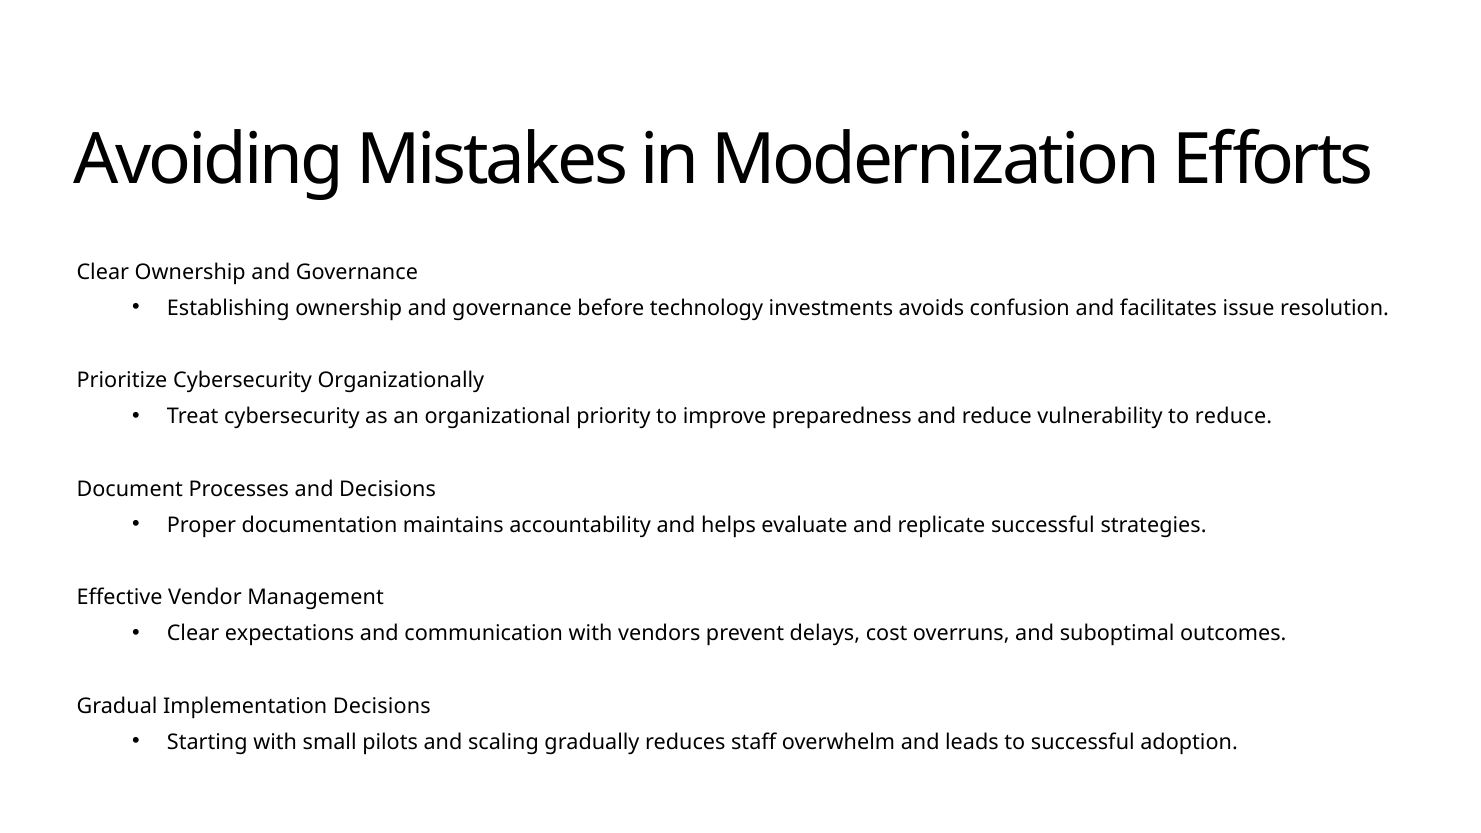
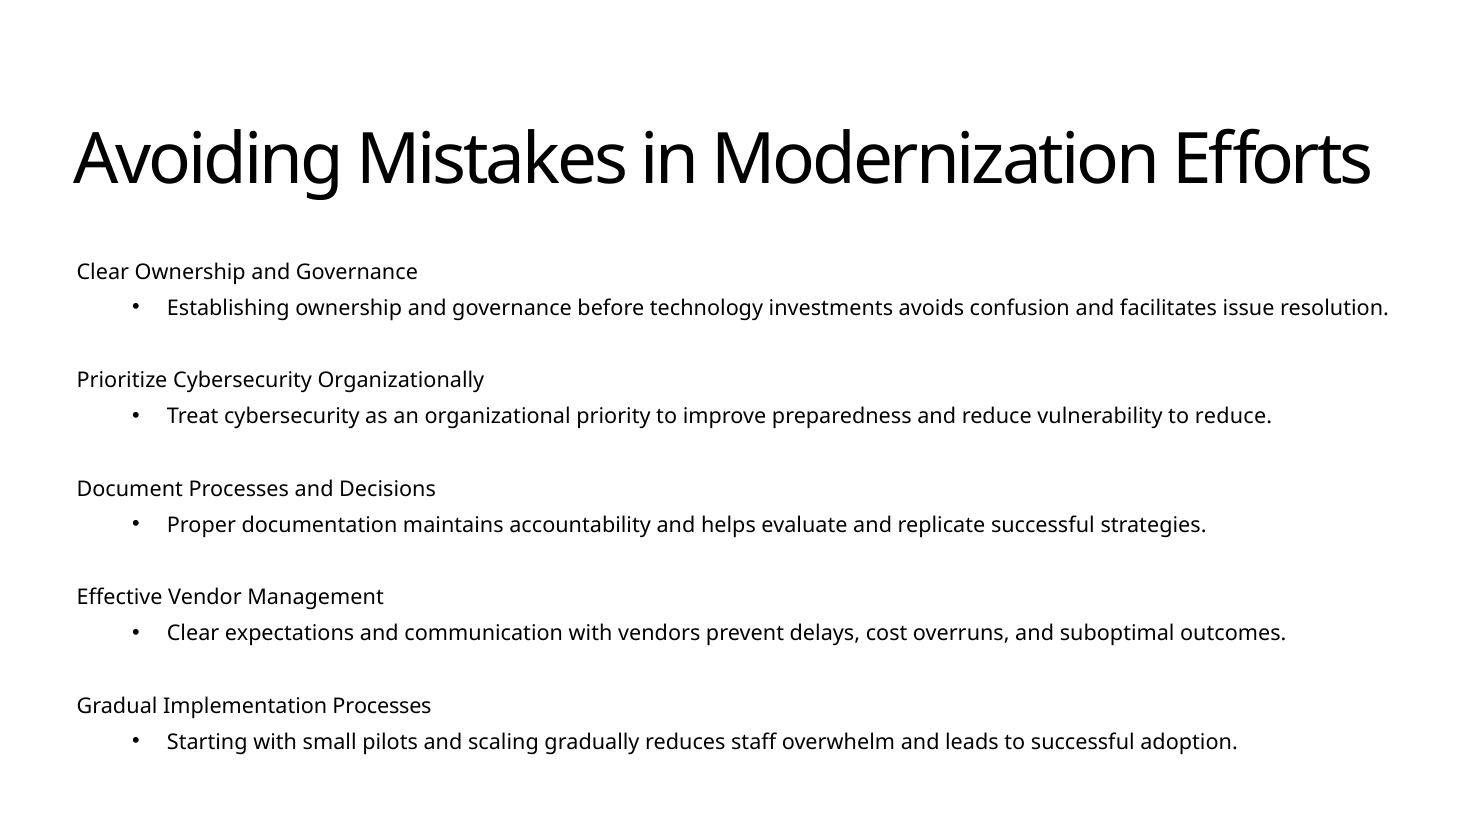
Implementation Decisions: Decisions -> Processes
